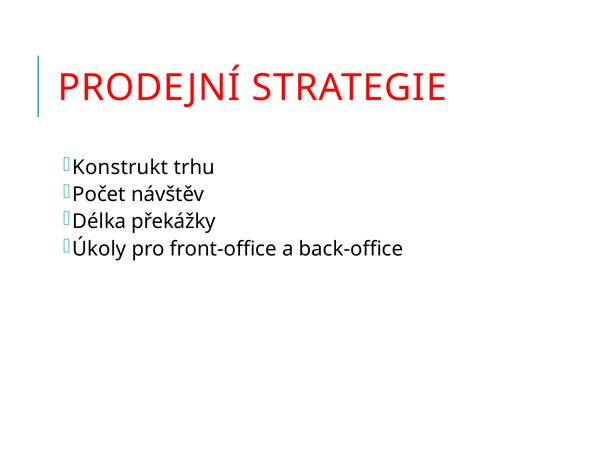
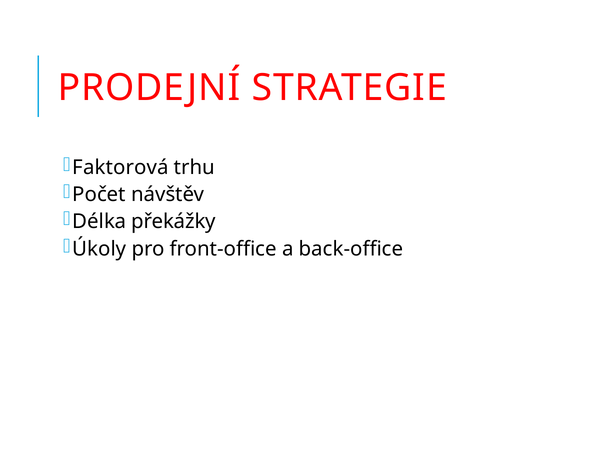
Konstrukt: Konstrukt -> Faktorová
